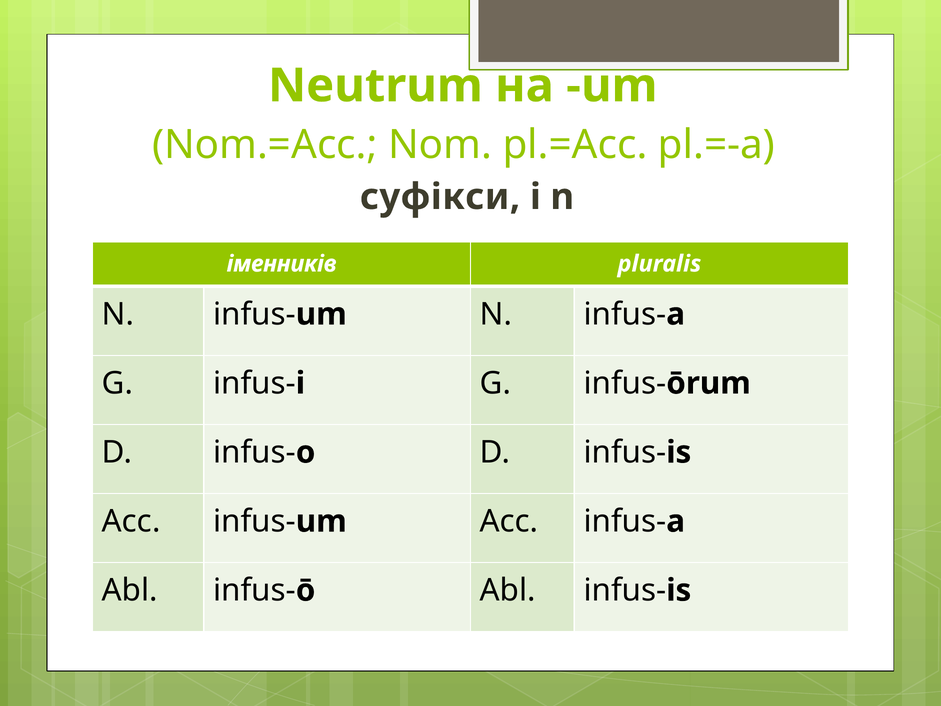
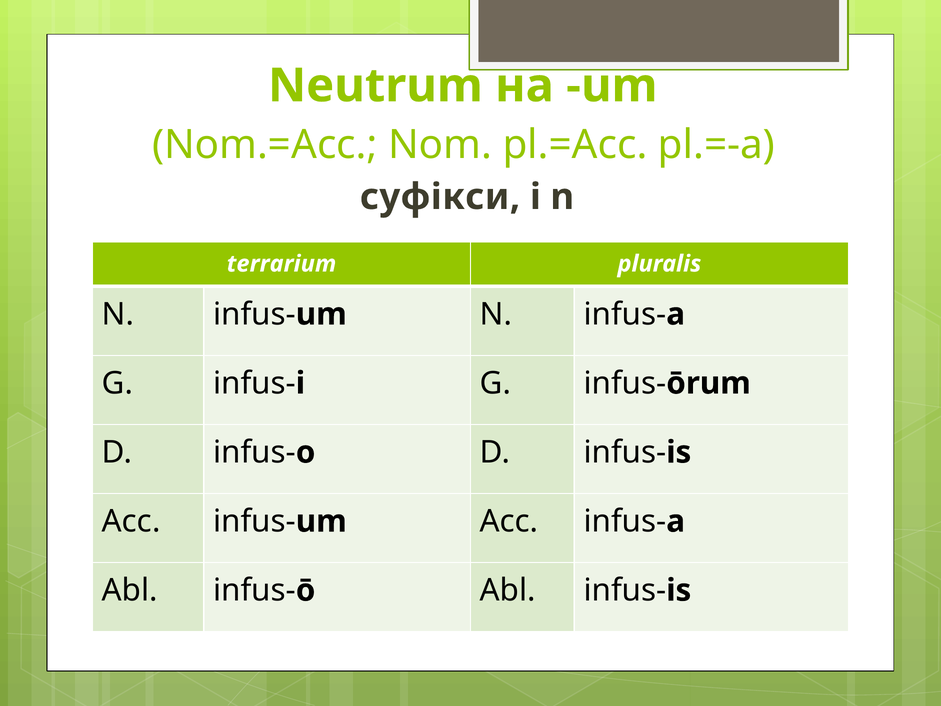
іменників: іменників -> terrarium
